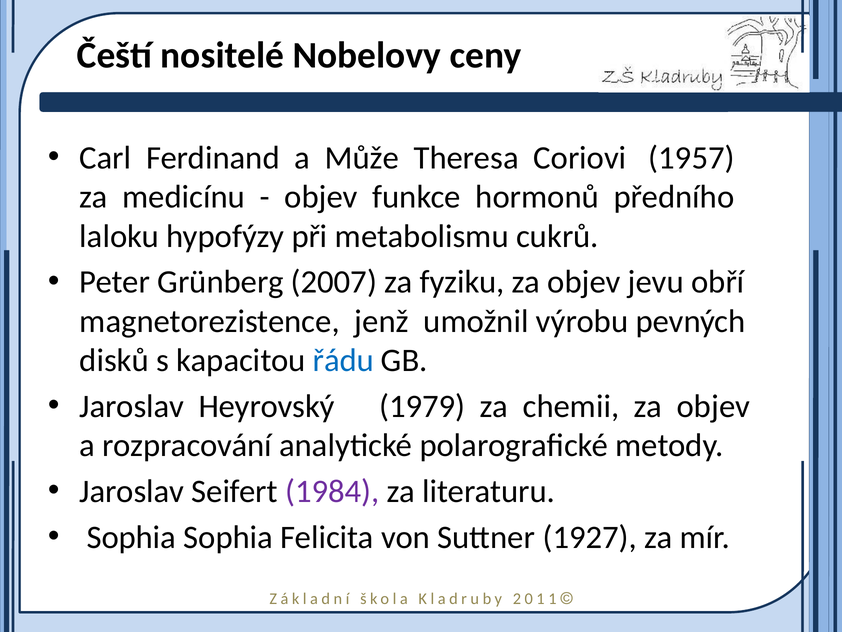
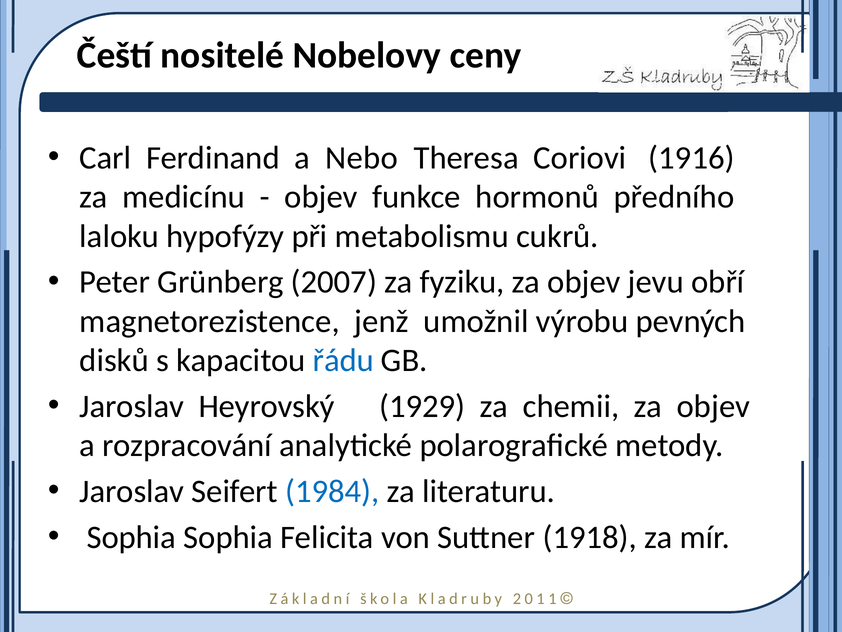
Může: Může -> Nebo
1957: 1957 -> 1916
1979: 1979 -> 1929
1984 colour: purple -> blue
1927: 1927 -> 1918
